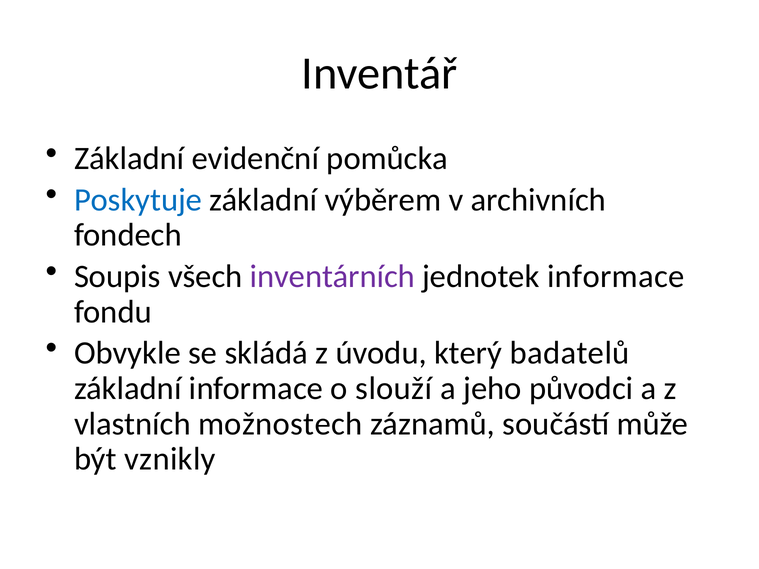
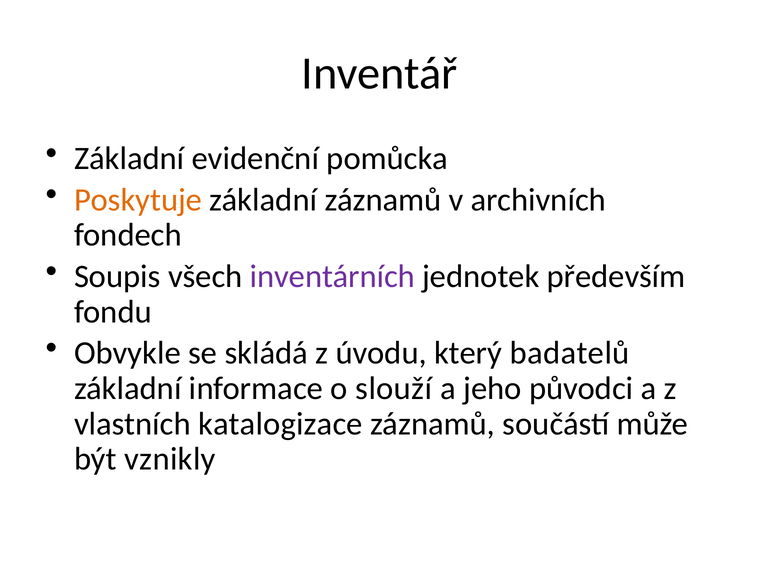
Poskytuje colour: blue -> orange
základní výběrem: výběrem -> záznamů
jednotek informace: informace -> především
možnostech: možnostech -> katalogizace
